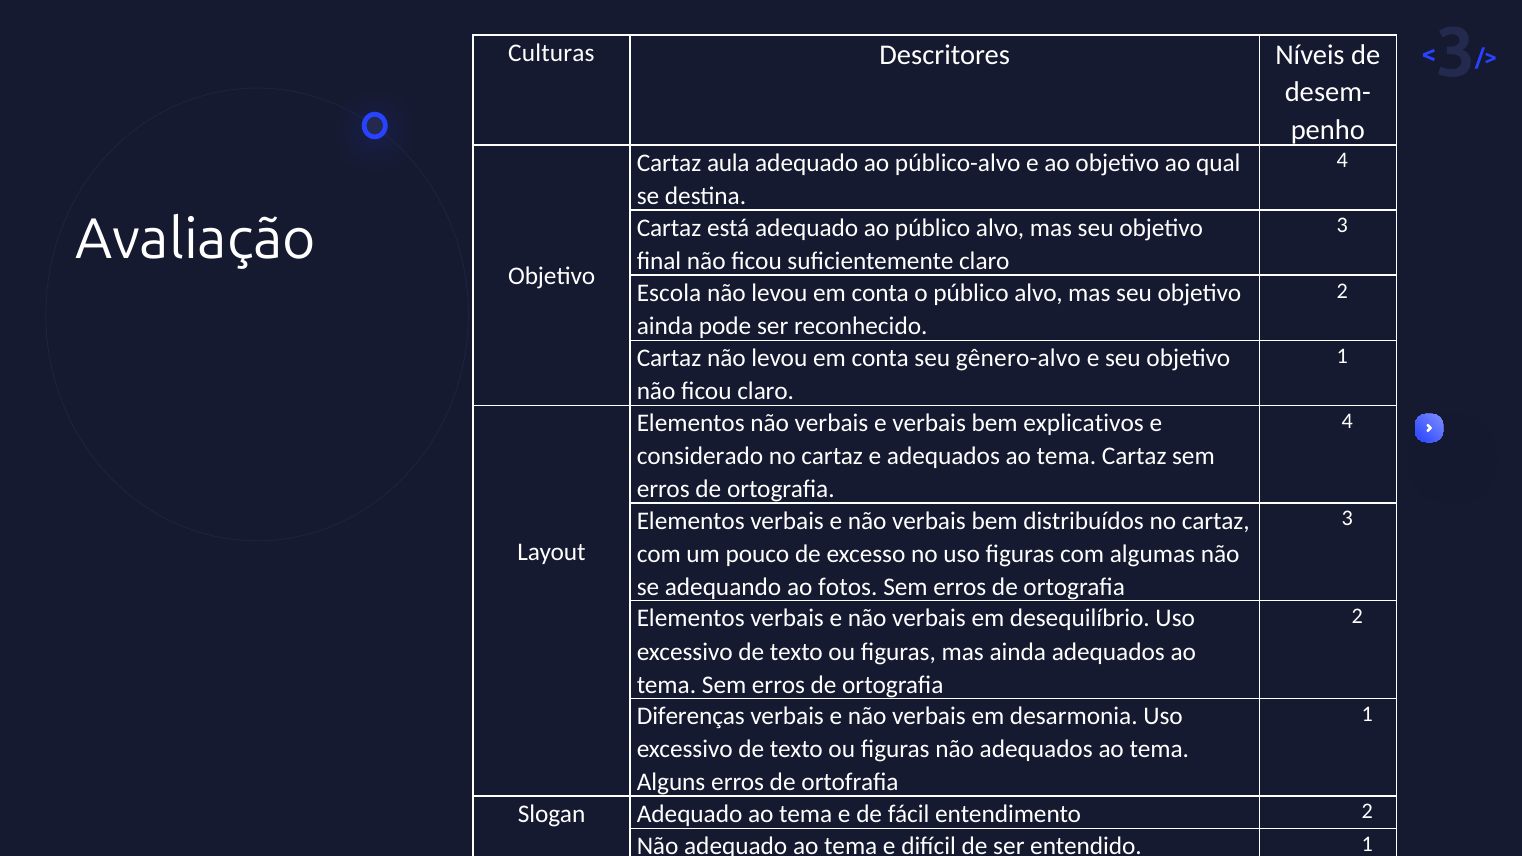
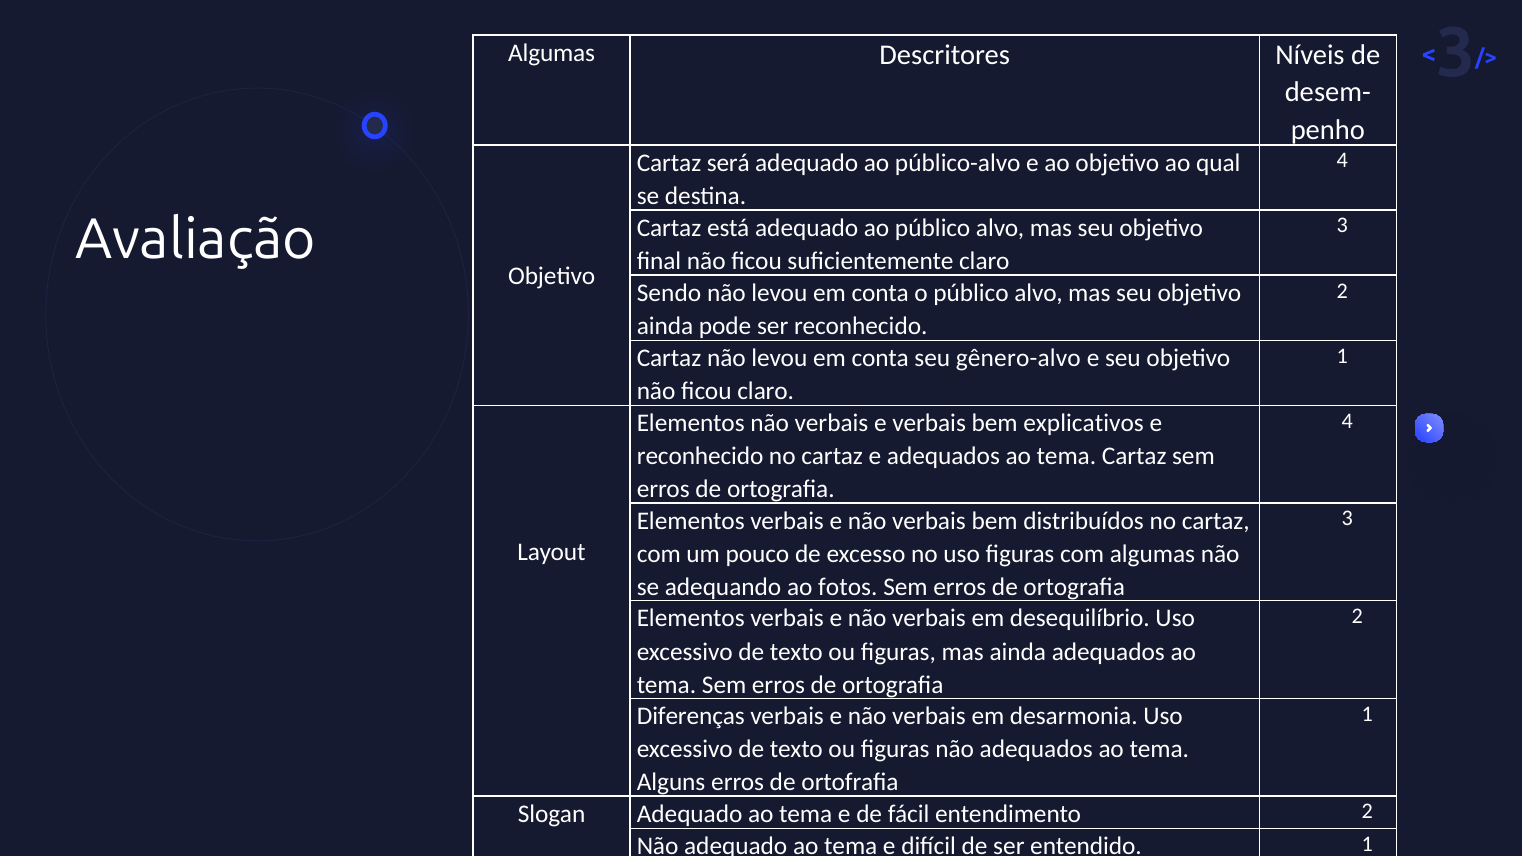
Culturas at (551, 53): Culturas -> Algumas
aula: aula -> será
Escola: Escola -> Sendo
considerado at (700, 457): considerado -> reconhecido
